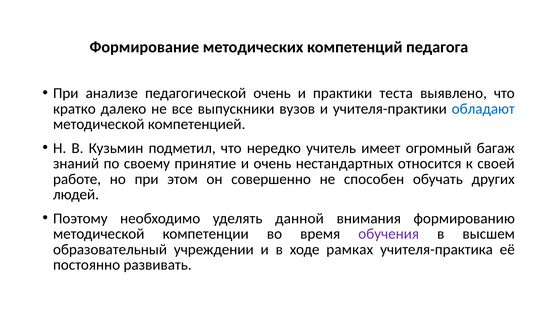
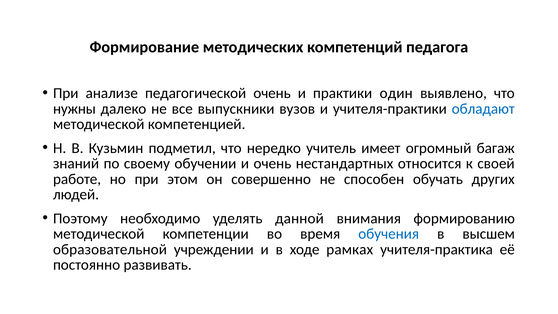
теста: теста -> один
кратко: кратко -> нужны
принятие: принятие -> обучении
обучения colour: purple -> blue
образовательный: образовательный -> образовательной
